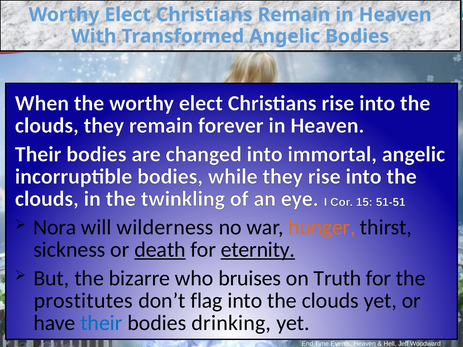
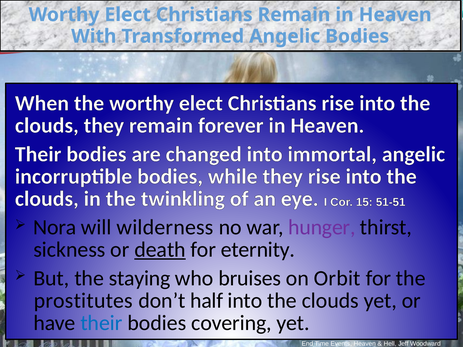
hunger colour: orange -> purple
eternity underline: present -> none
bizarre: bizarre -> staying
Truth: Truth -> Orbit
flag: flag -> half
drinking: drinking -> covering
